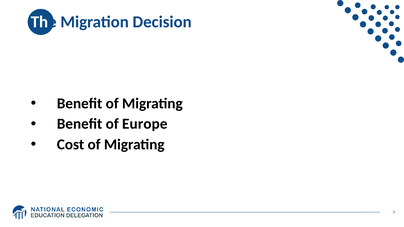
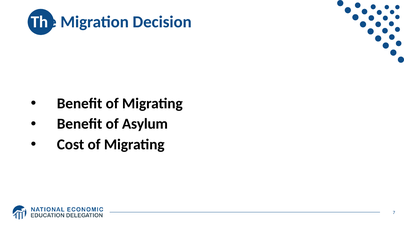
Europe: Europe -> Asylum
